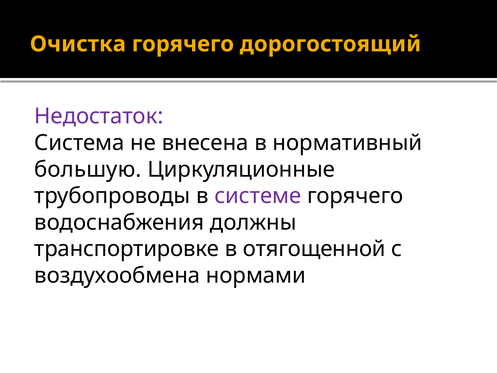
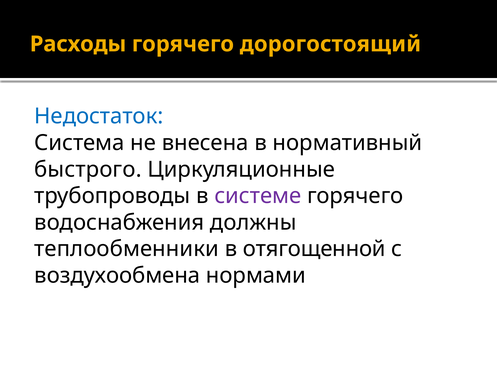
Очистка: Очистка -> Расходы
Недостаток colour: purple -> blue
большую: большую -> быстрого
транспортировке: транспортировке -> теплообменники
